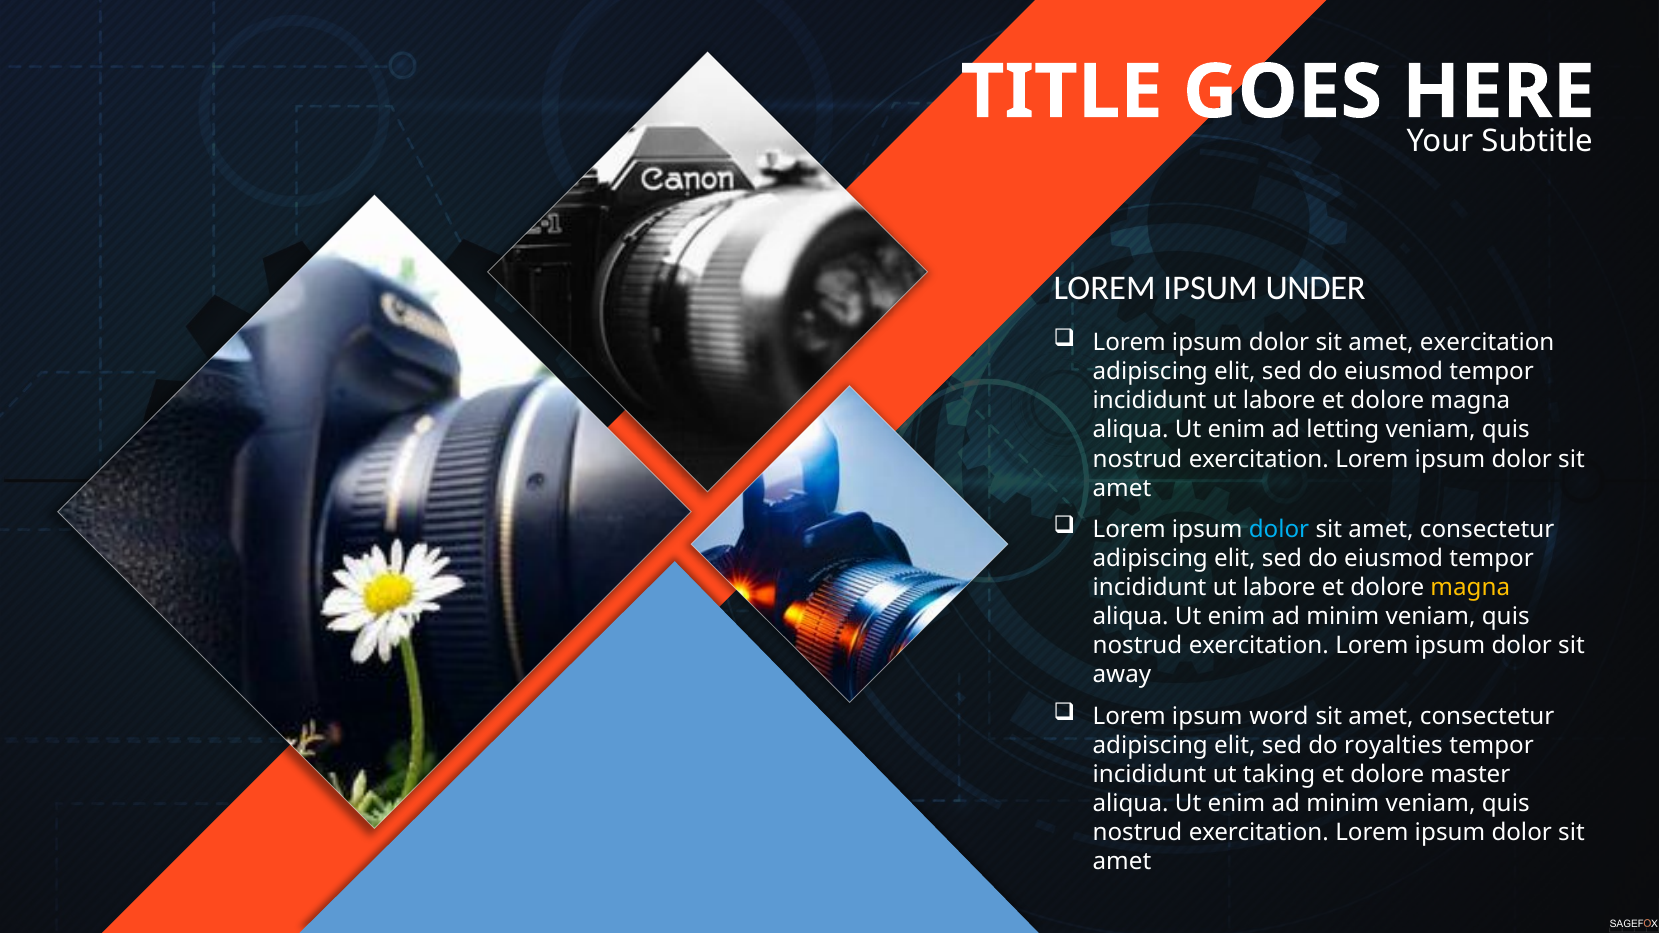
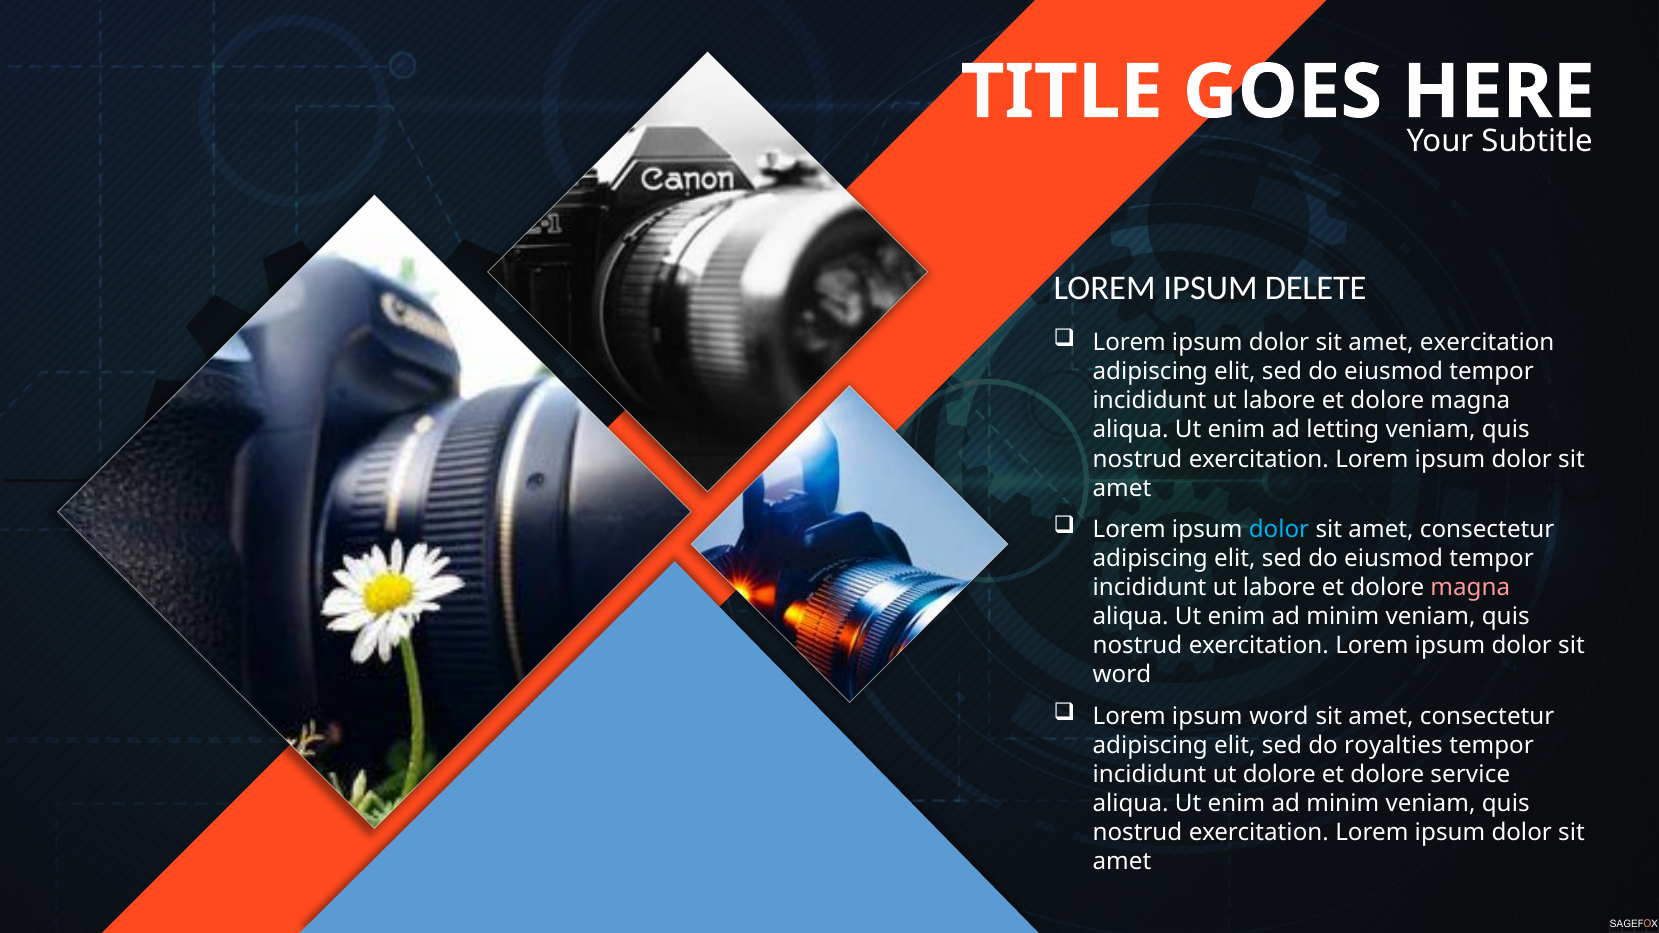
UNDER: UNDER -> DELETE
magna at (1470, 588) colour: yellow -> pink
away at (1122, 675): away -> word
ut taking: taking -> dolore
master: master -> service
